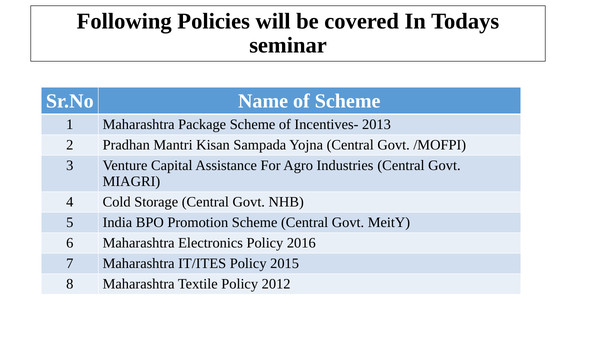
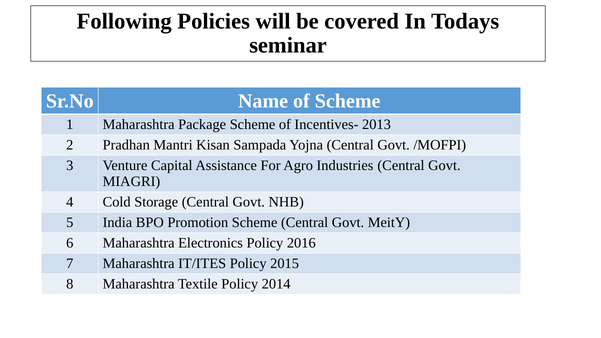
2012: 2012 -> 2014
